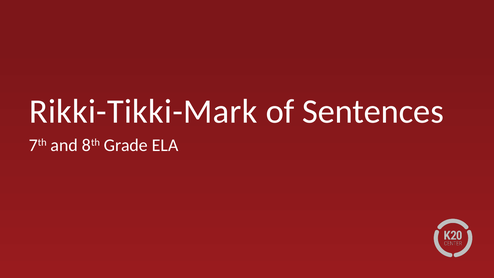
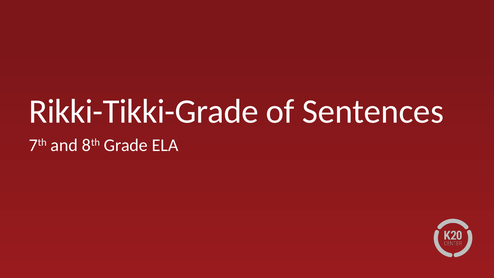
Rikki-Tikki-Mark: Rikki-Tikki-Mark -> Rikki-Tikki-Grade
